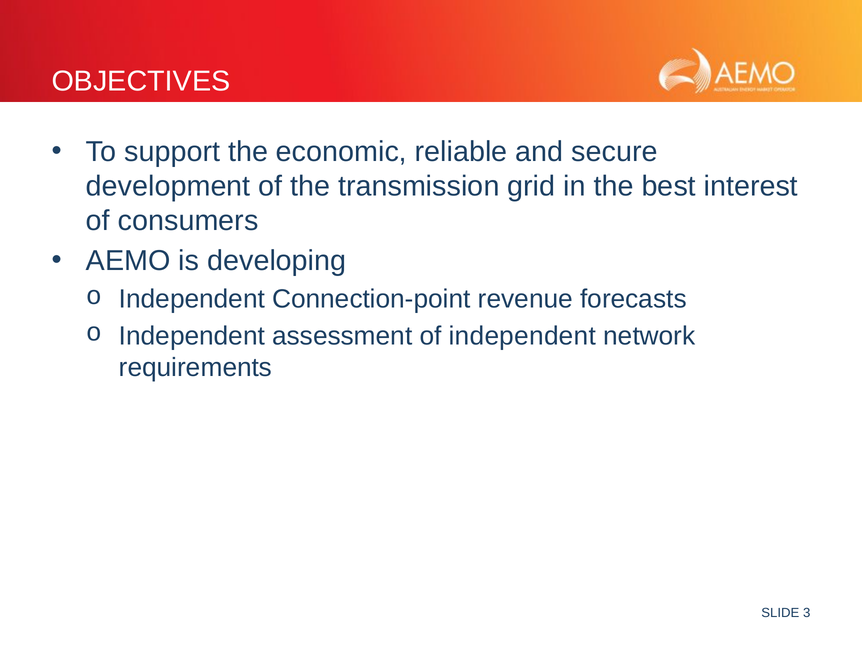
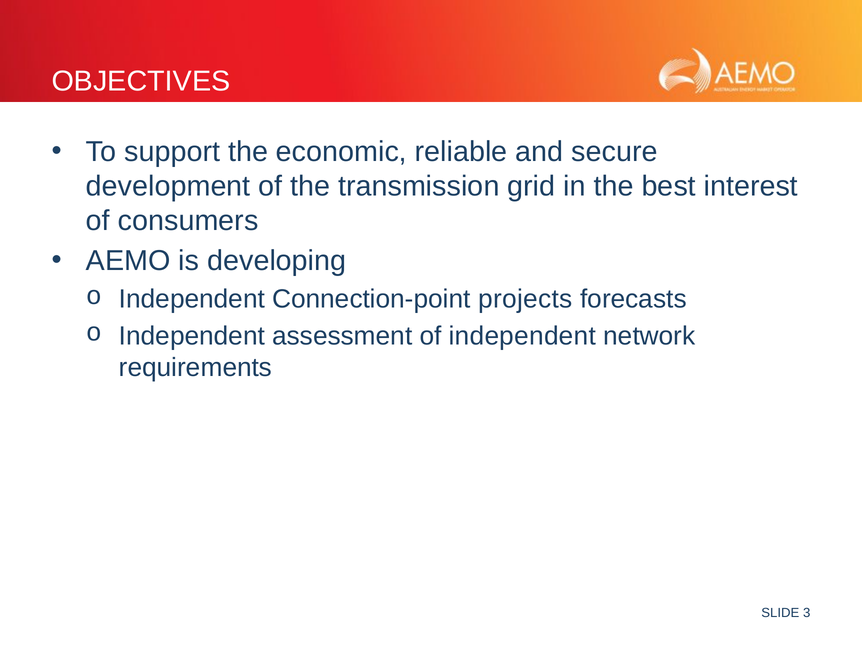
revenue: revenue -> projects
